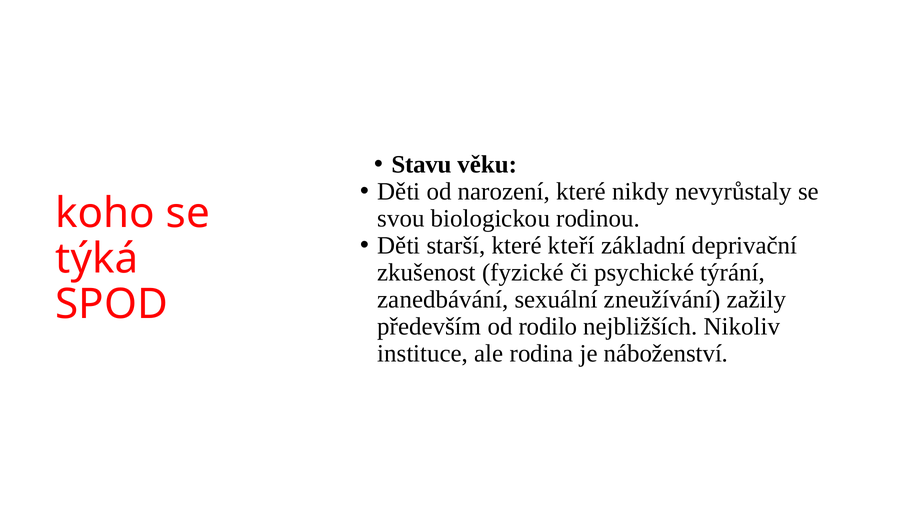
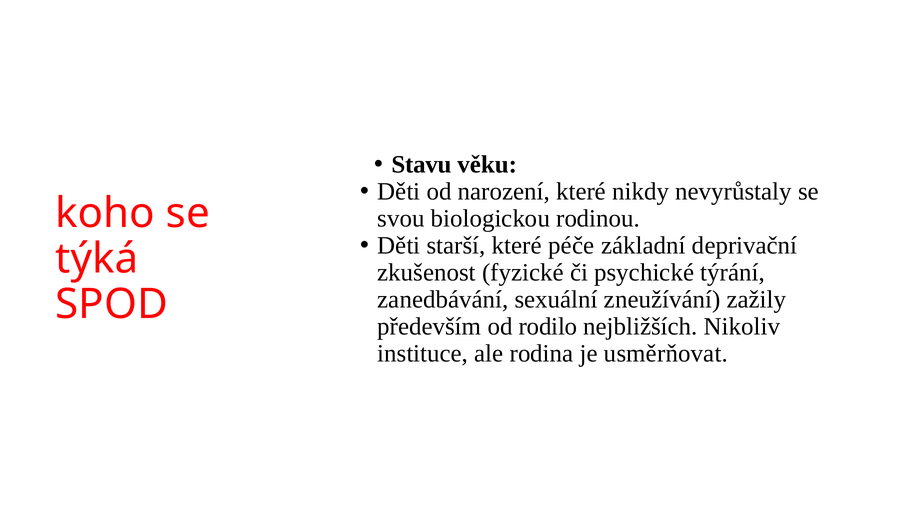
kteří: kteří -> péče
náboženství: náboženství -> usměrňovat
